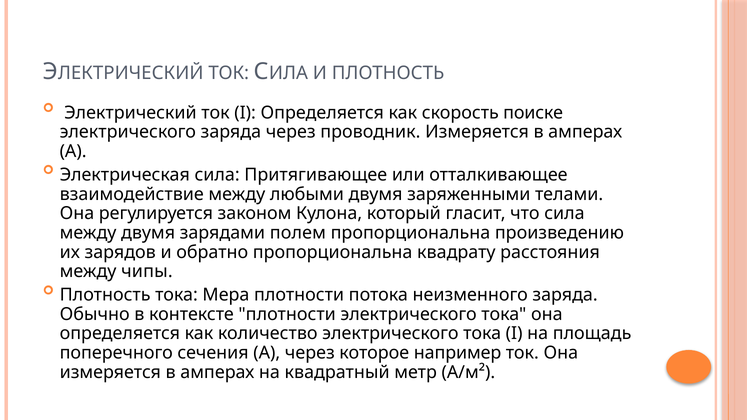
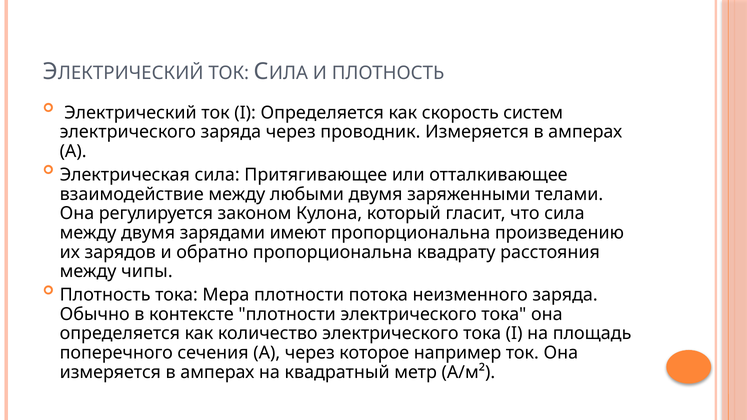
поиске: поиске -> систем
полем: полем -> имеют
